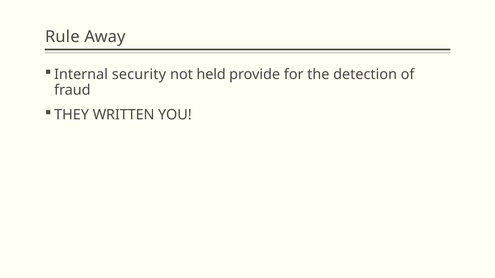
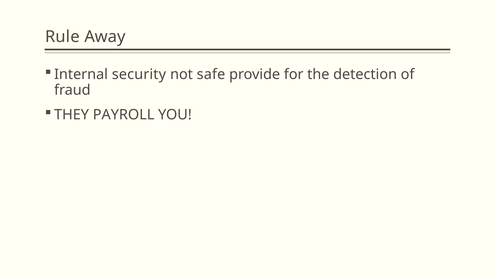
held: held -> safe
WRITTEN: WRITTEN -> PAYROLL
